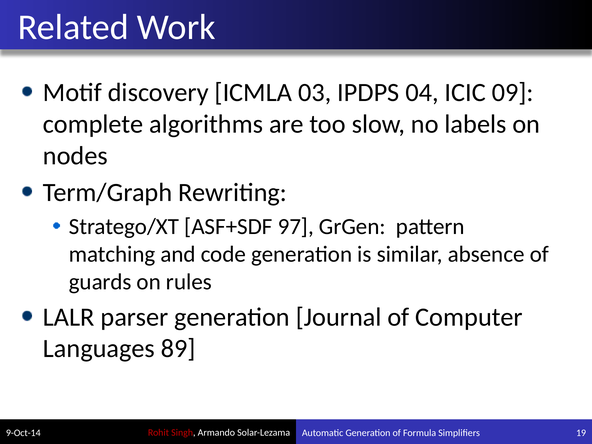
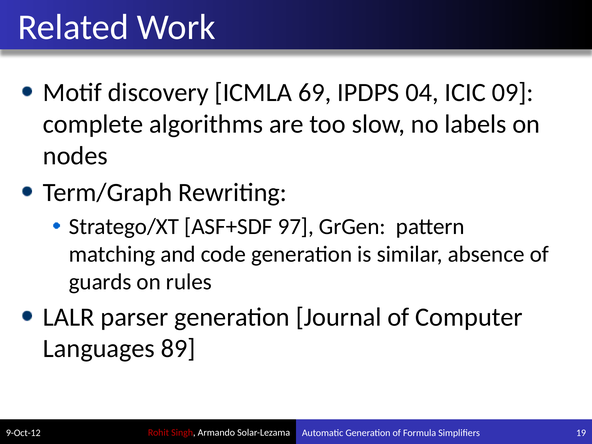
03: 03 -> 69
9-Oct-14: 9-Oct-14 -> 9-Oct-12
